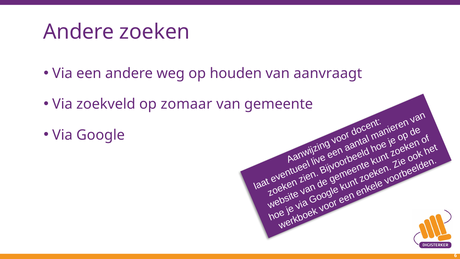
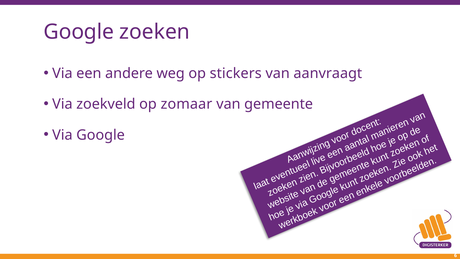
Andere at (79, 32): Andere -> Google
houden: houden -> stickers
